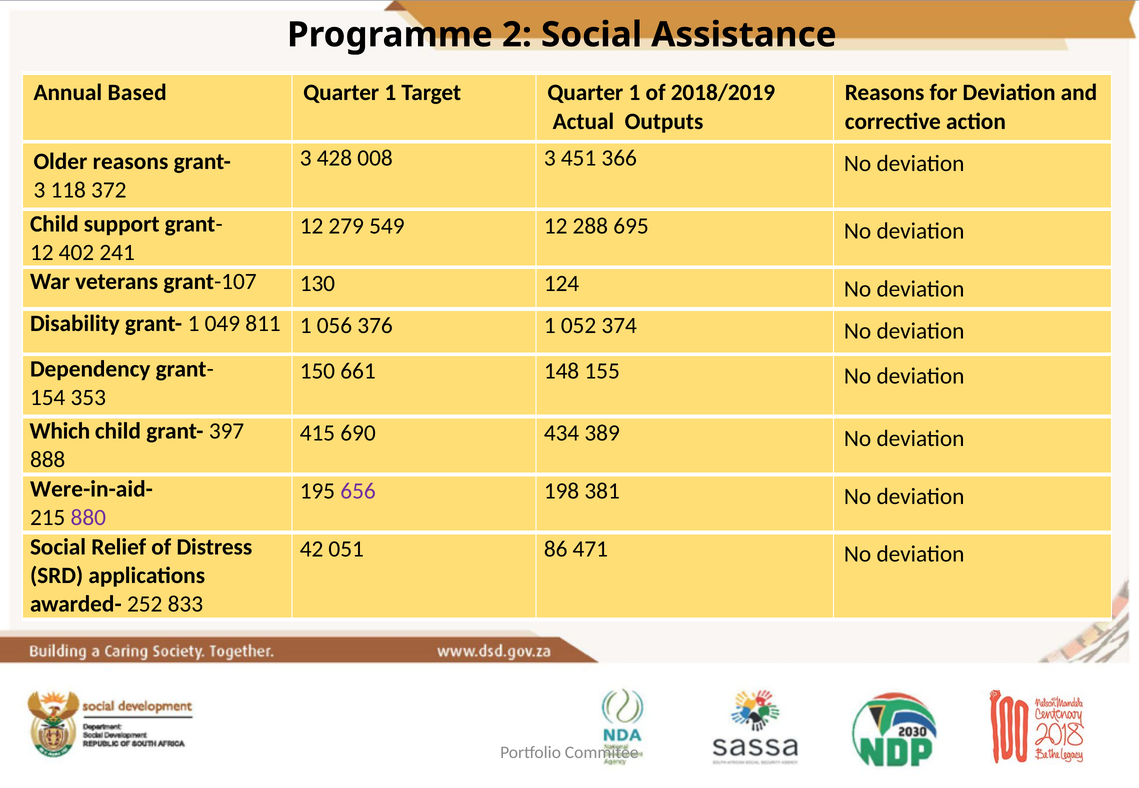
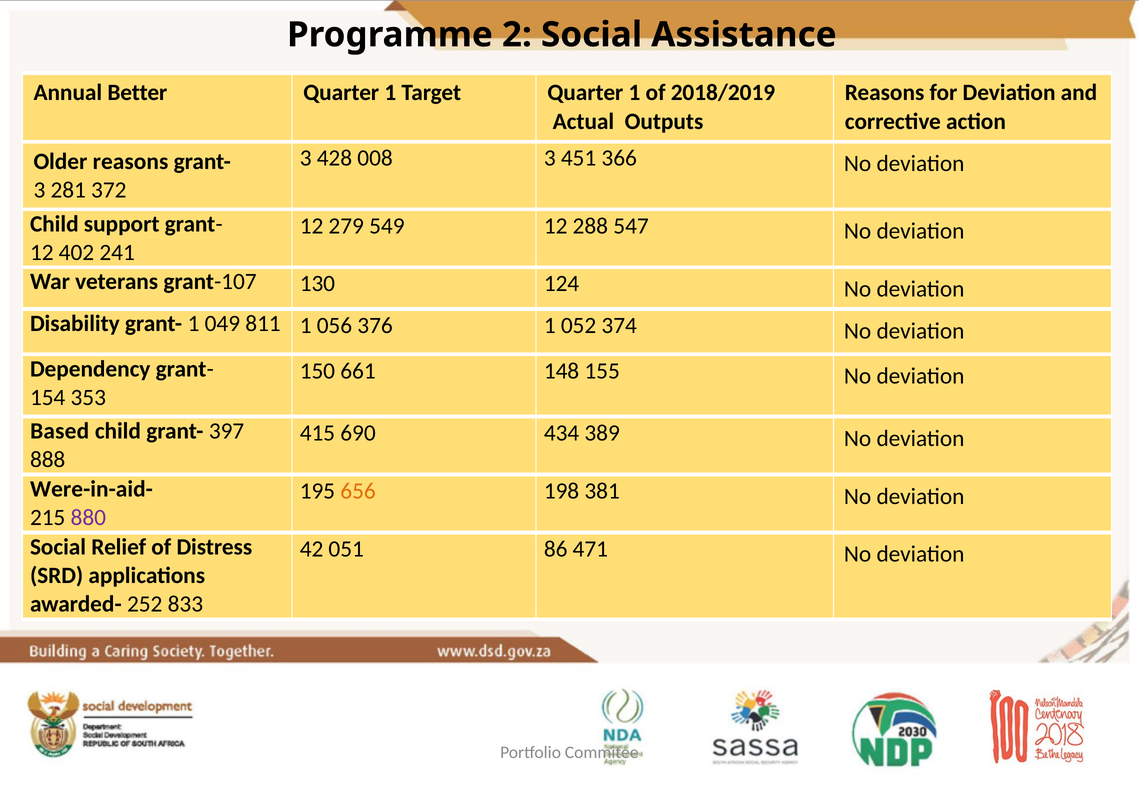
Based: Based -> Better
118: 118 -> 281
695: 695 -> 547
Which: Which -> Based
656 colour: purple -> orange
